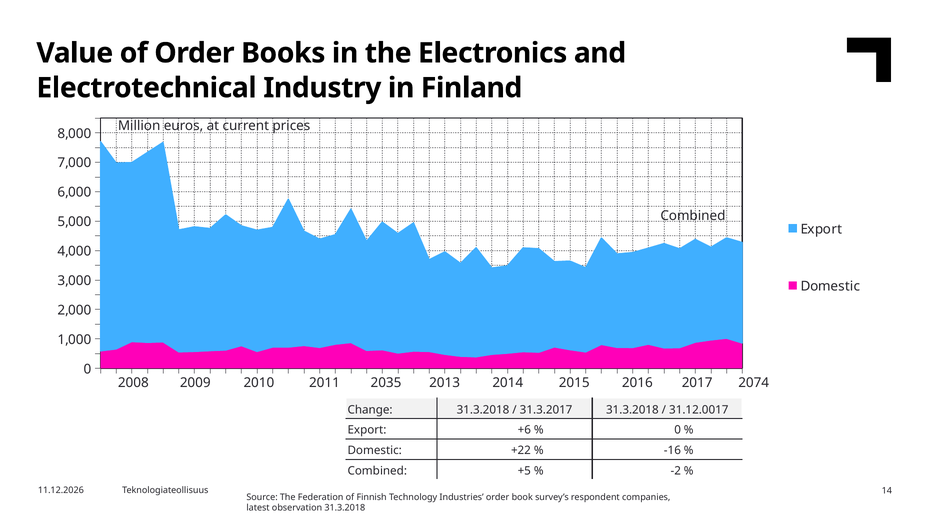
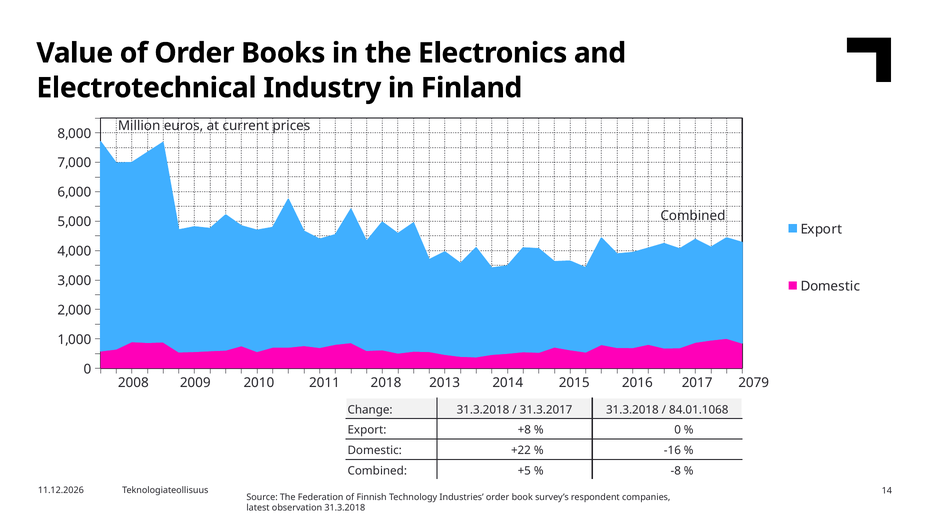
2035: 2035 -> 2018
2074: 2074 -> 2079
31.12.0017: 31.12.0017 -> 84.01.1068
+6: +6 -> +8
-2: -2 -> -8
